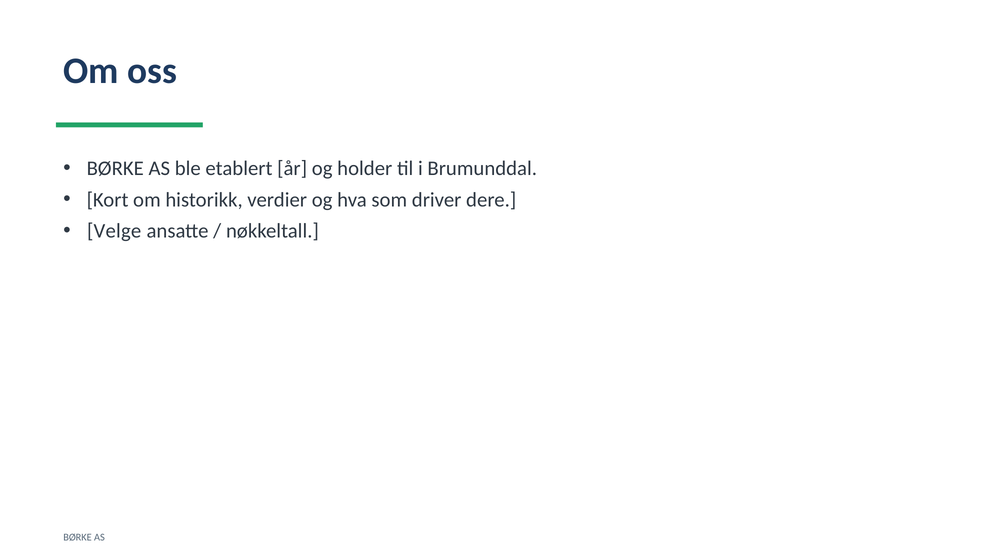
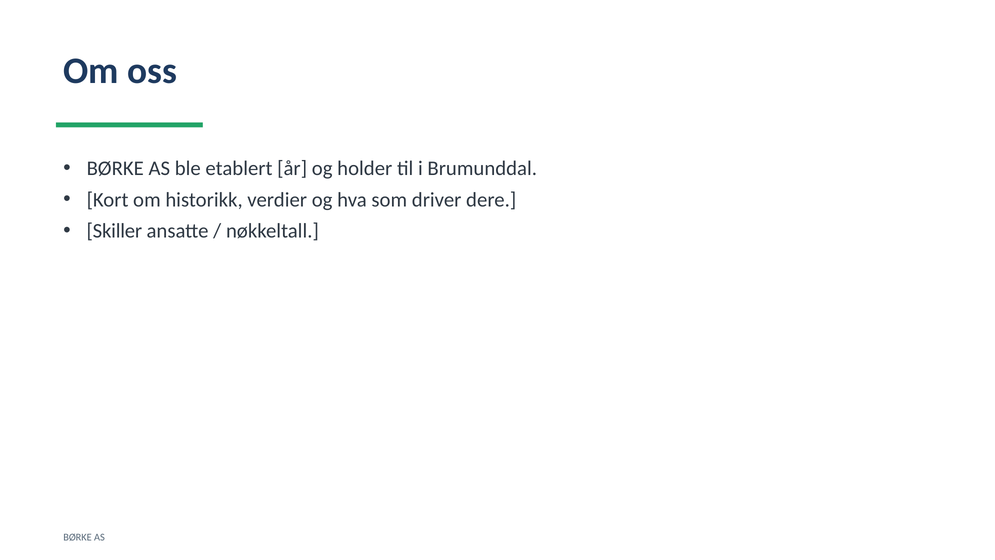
Velge: Velge -> Skiller
